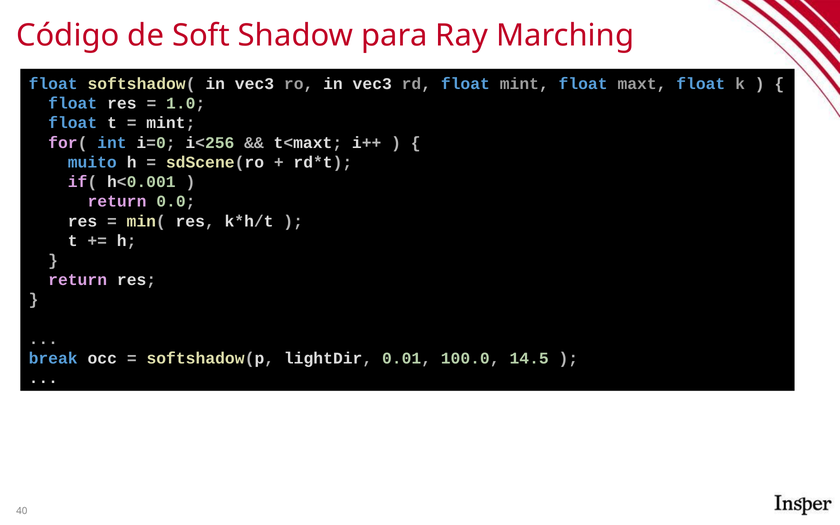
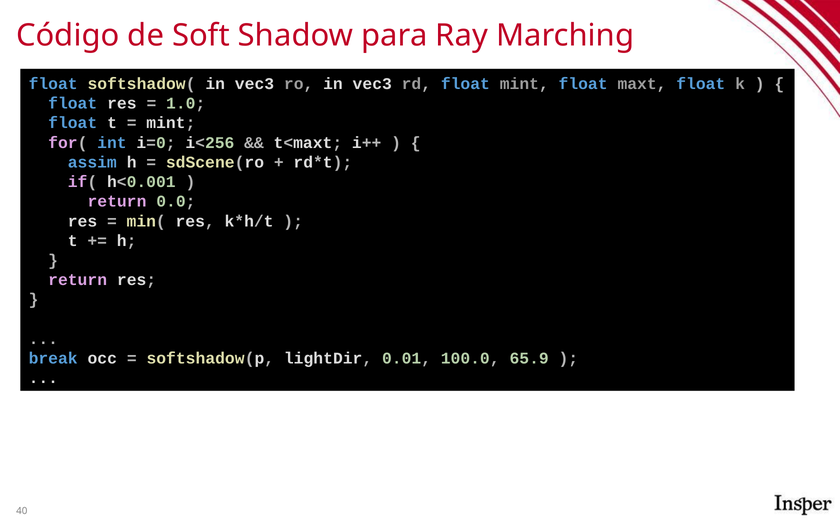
muito: muito -> assim
14.5: 14.5 -> 65.9
